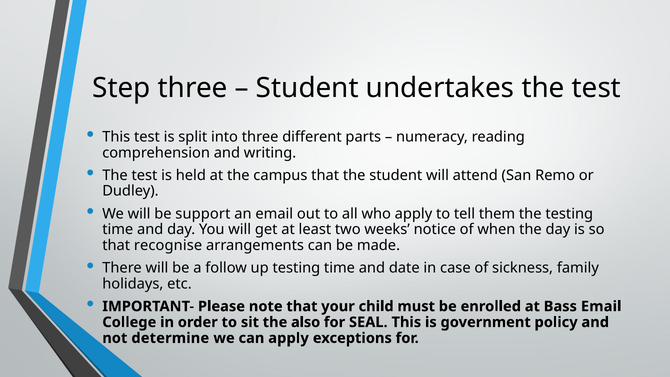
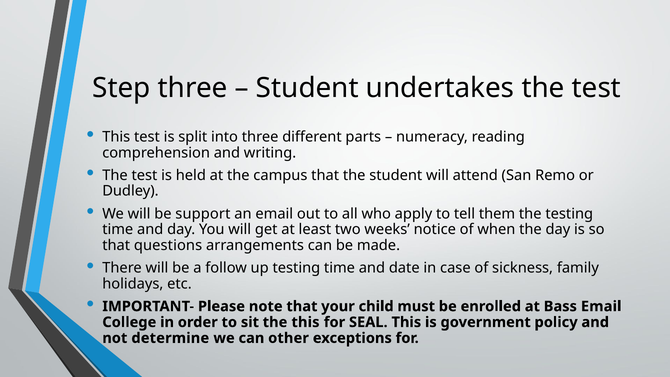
recognise: recognise -> questions
the also: also -> this
can apply: apply -> other
